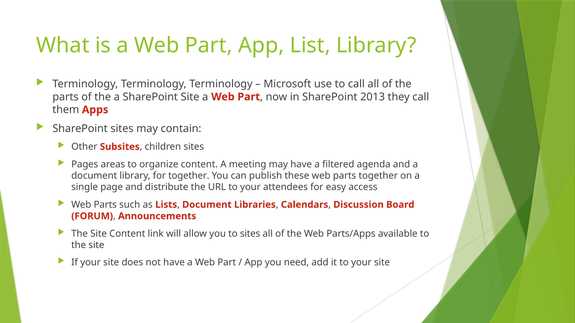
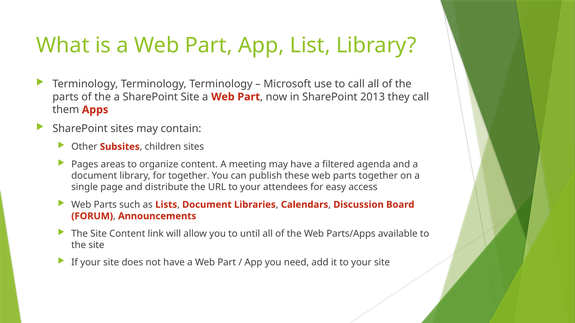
to sites: sites -> until
